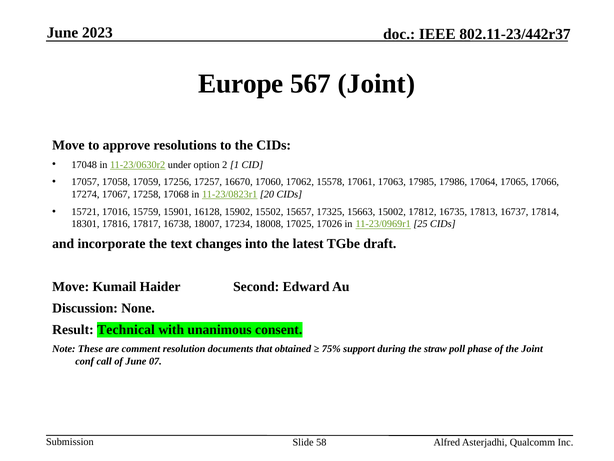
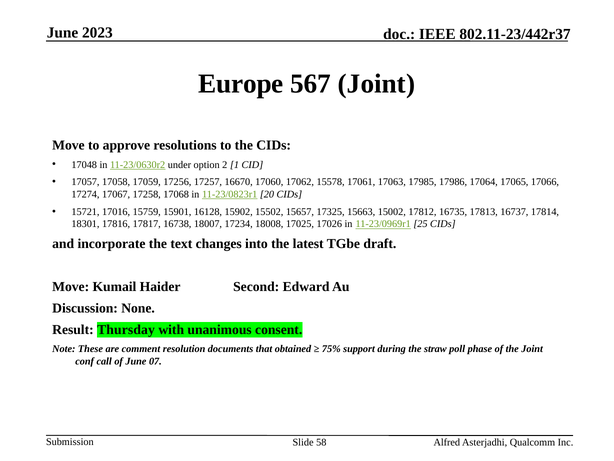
Technical: Technical -> Thursday
